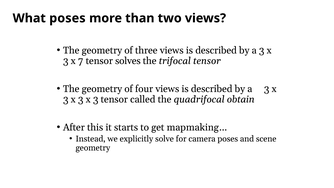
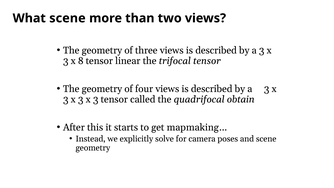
What poses: poses -> scene
7: 7 -> 8
solves: solves -> linear
